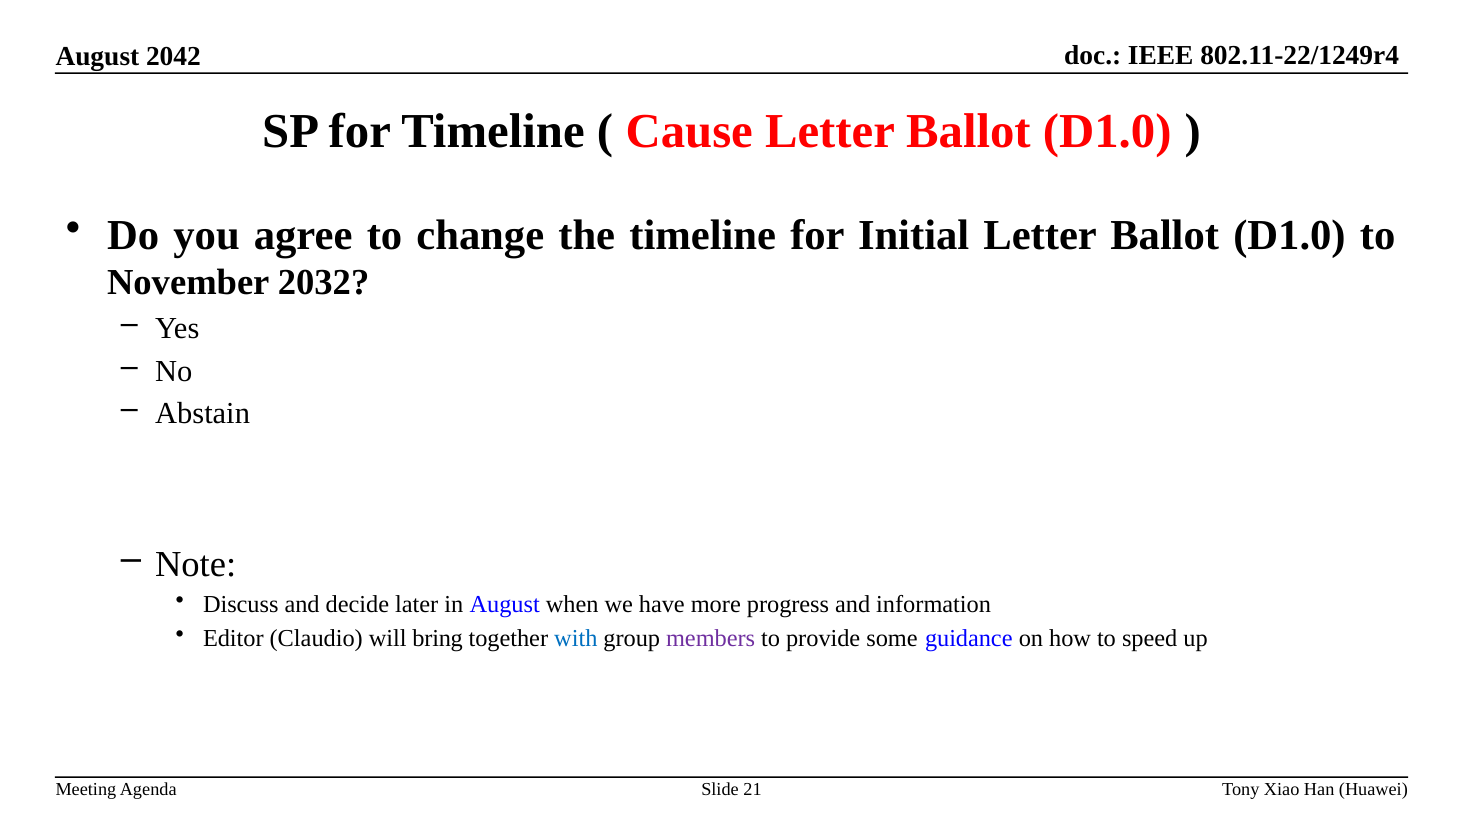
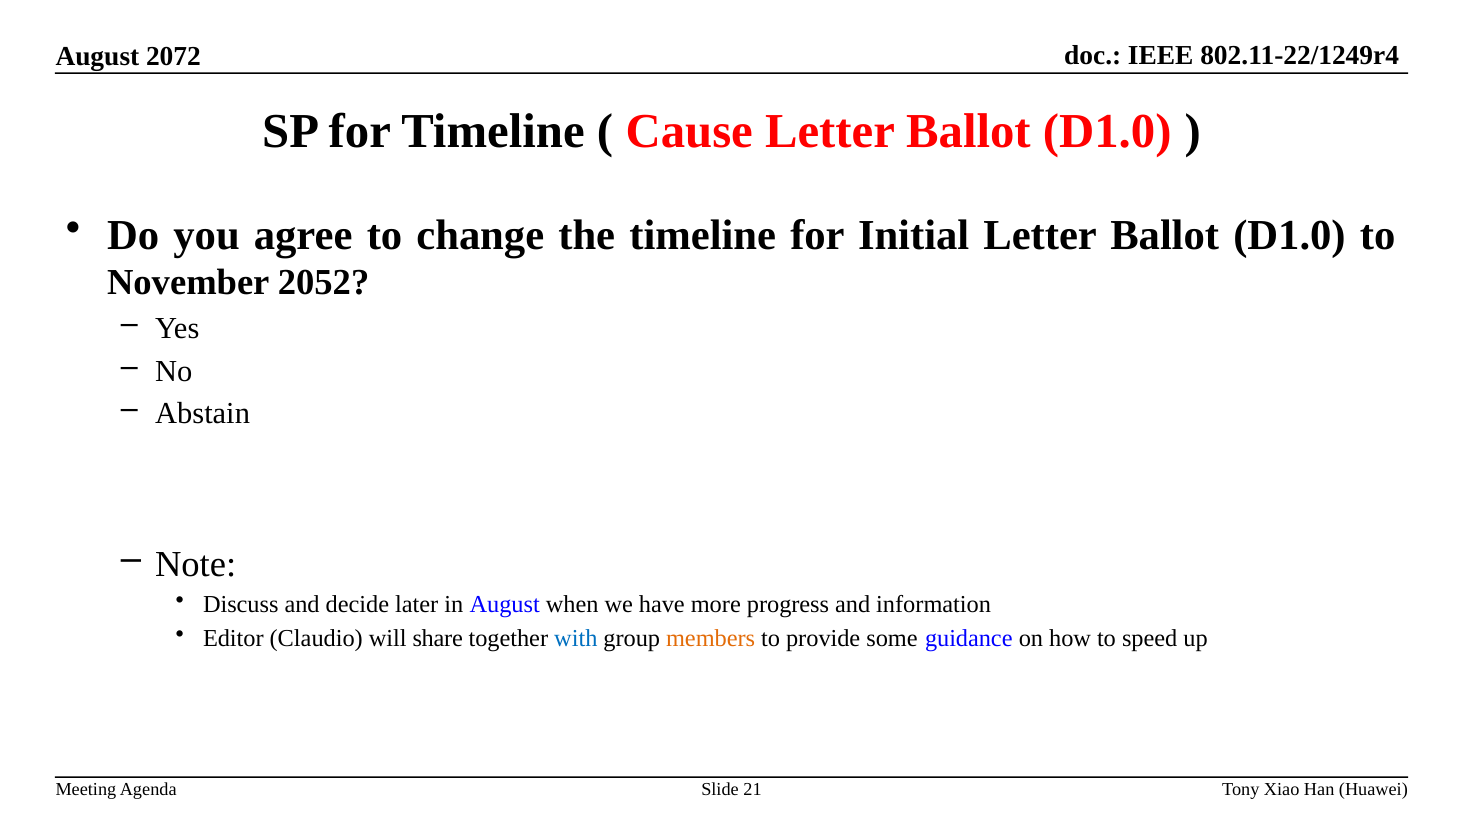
2042: 2042 -> 2072
2032: 2032 -> 2052
bring: bring -> share
members colour: purple -> orange
